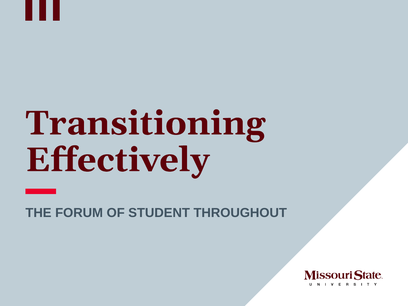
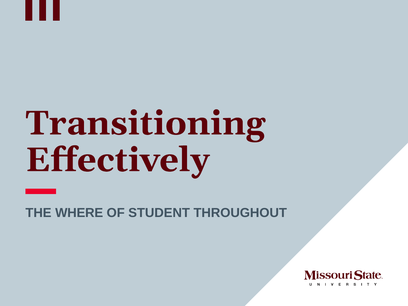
FORUM: FORUM -> WHERE
